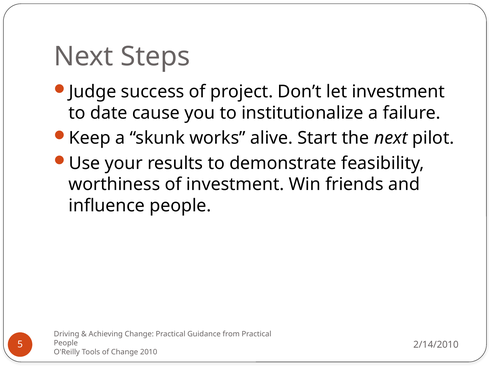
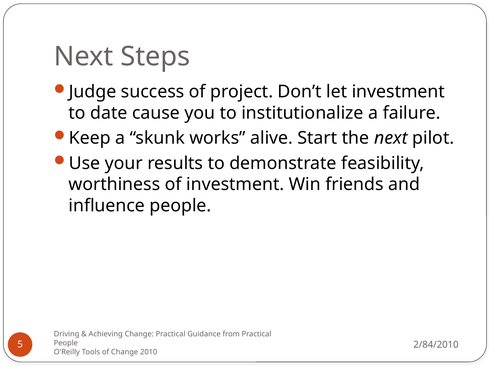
2/14/2010: 2/14/2010 -> 2/84/2010
